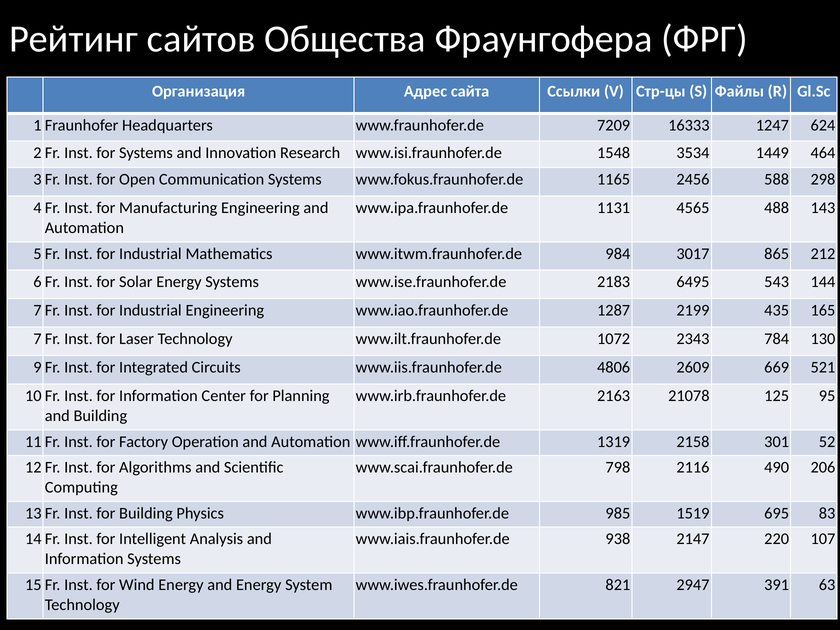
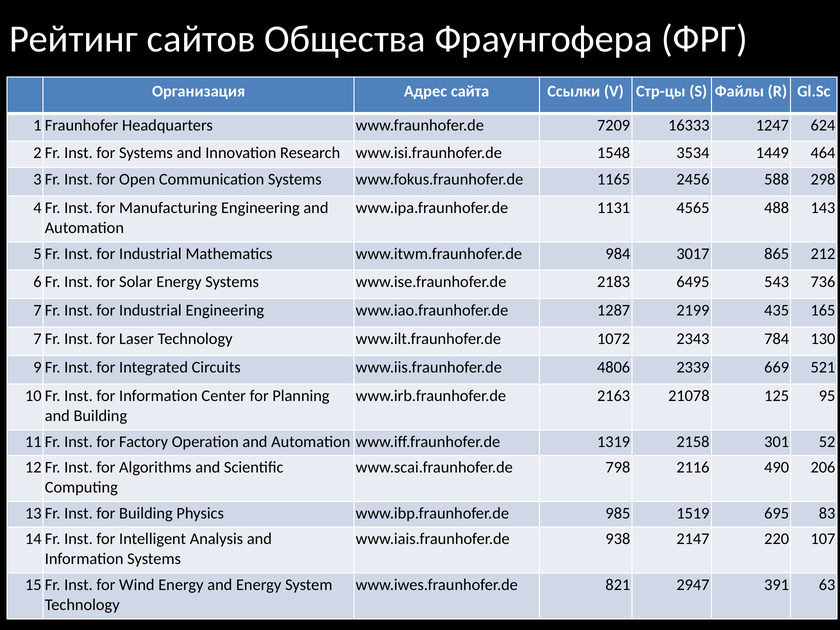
144: 144 -> 736
2609: 2609 -> 2339
